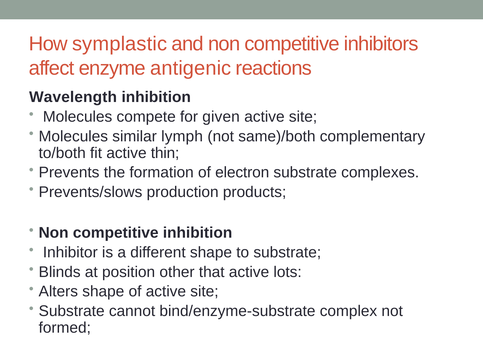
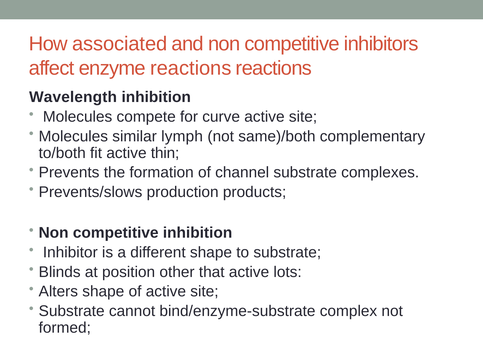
symplastic: symplastic -> associated
enzyme antigenic: antigenic -> reactions
given: given -> curve
electron: electron -> channel
